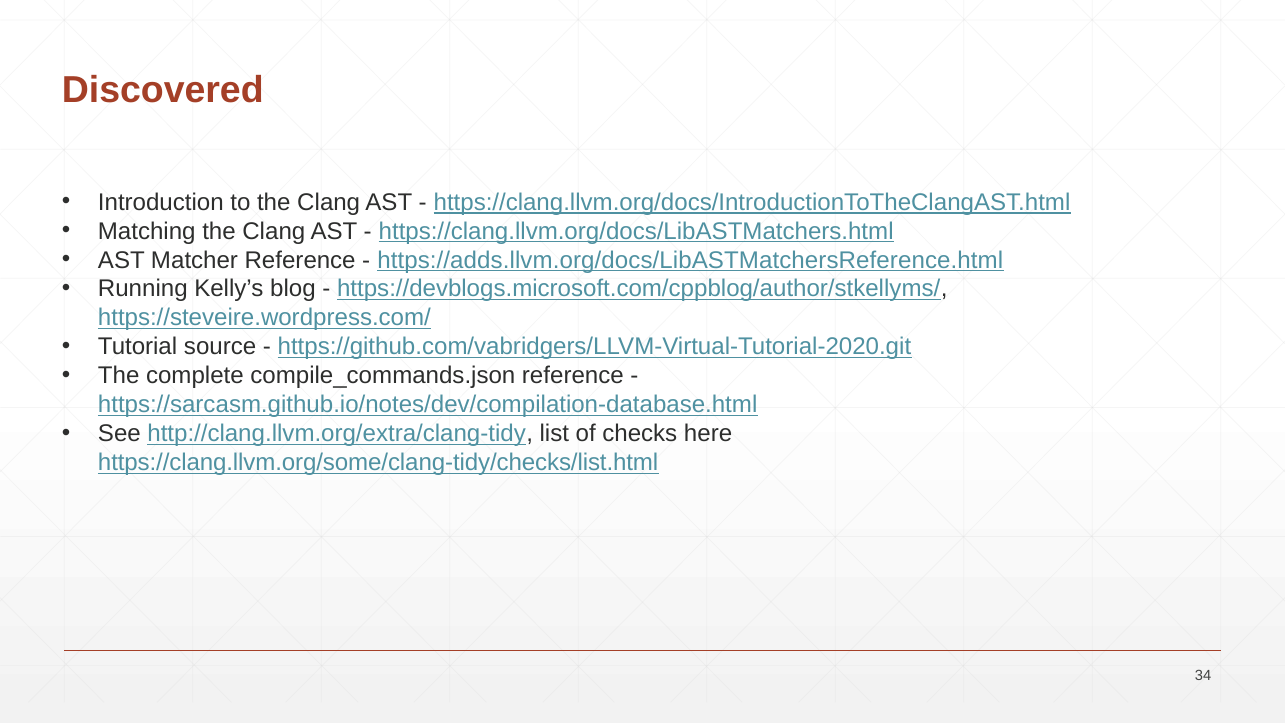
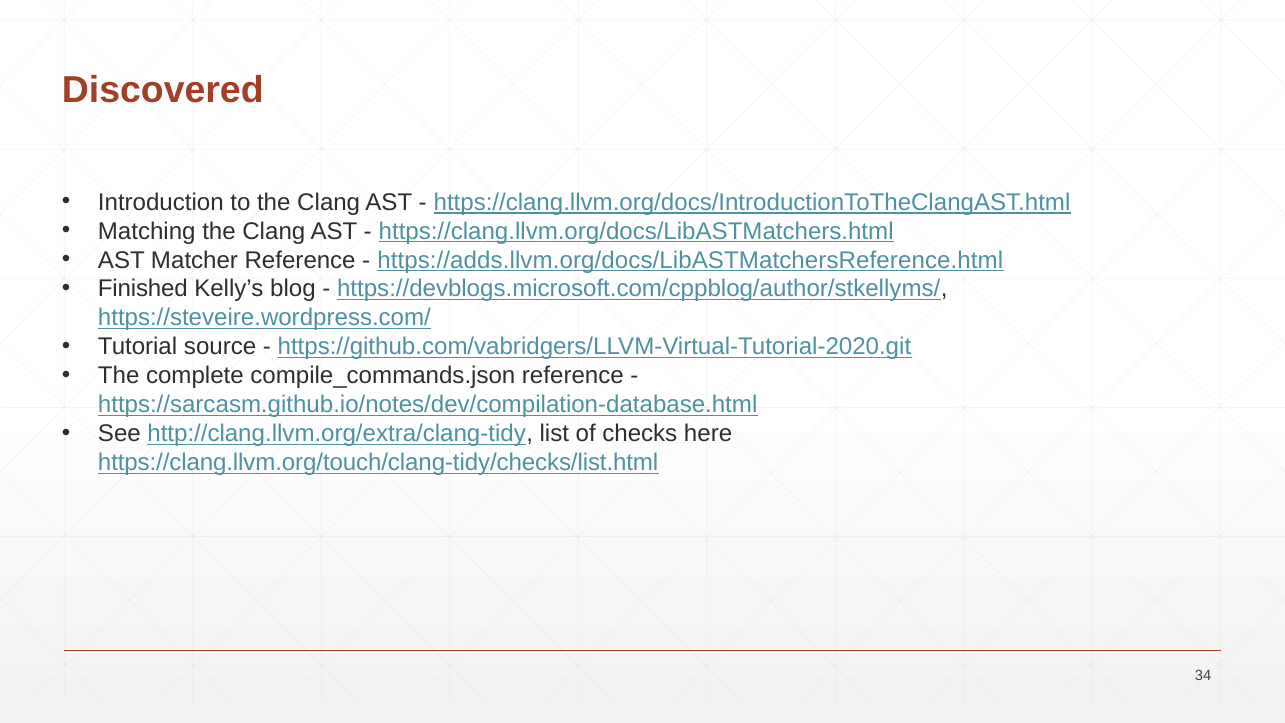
Running: Running -> Finished
https://clang.llvm.org/some/clang-tidy/checks/list.html: https://clang.llvm.org/some/clang-tidy/checks/list.html -> https://clang.llvm.org/touch/clang-tidy/checks/list.html
